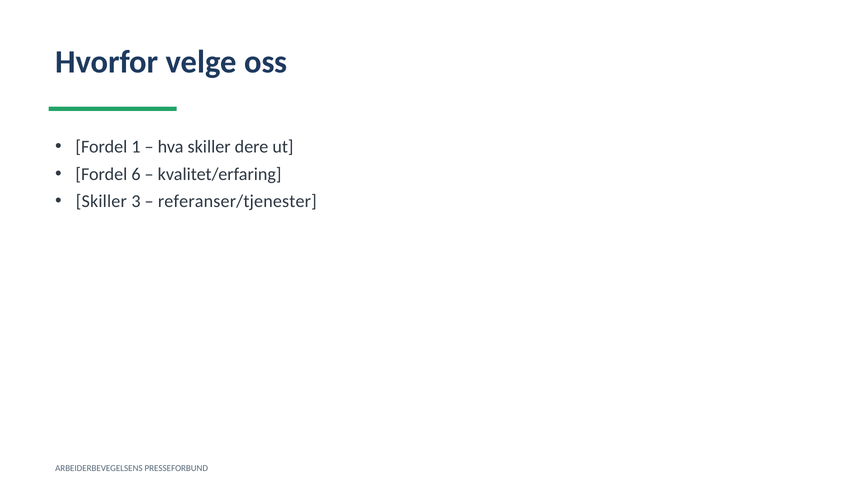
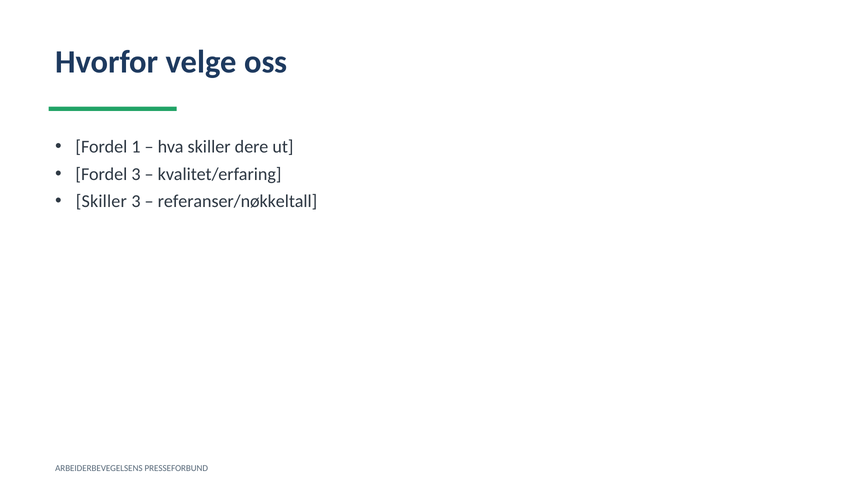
Fordel 6: 6 -> 3
referanser/tjenester: referanser/tjenester -> referanser/nøkkeltall
